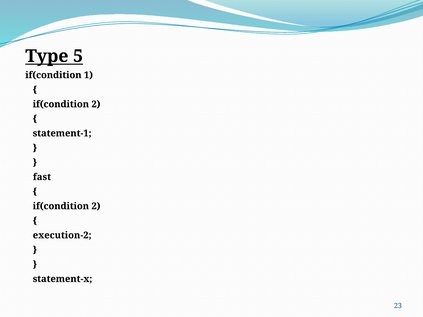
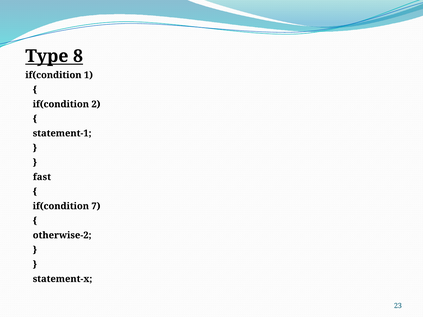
5: 5 -> 8
2 at (96, 206): 2 -> 7
execution-2: execution-2 -> otherwise-2
